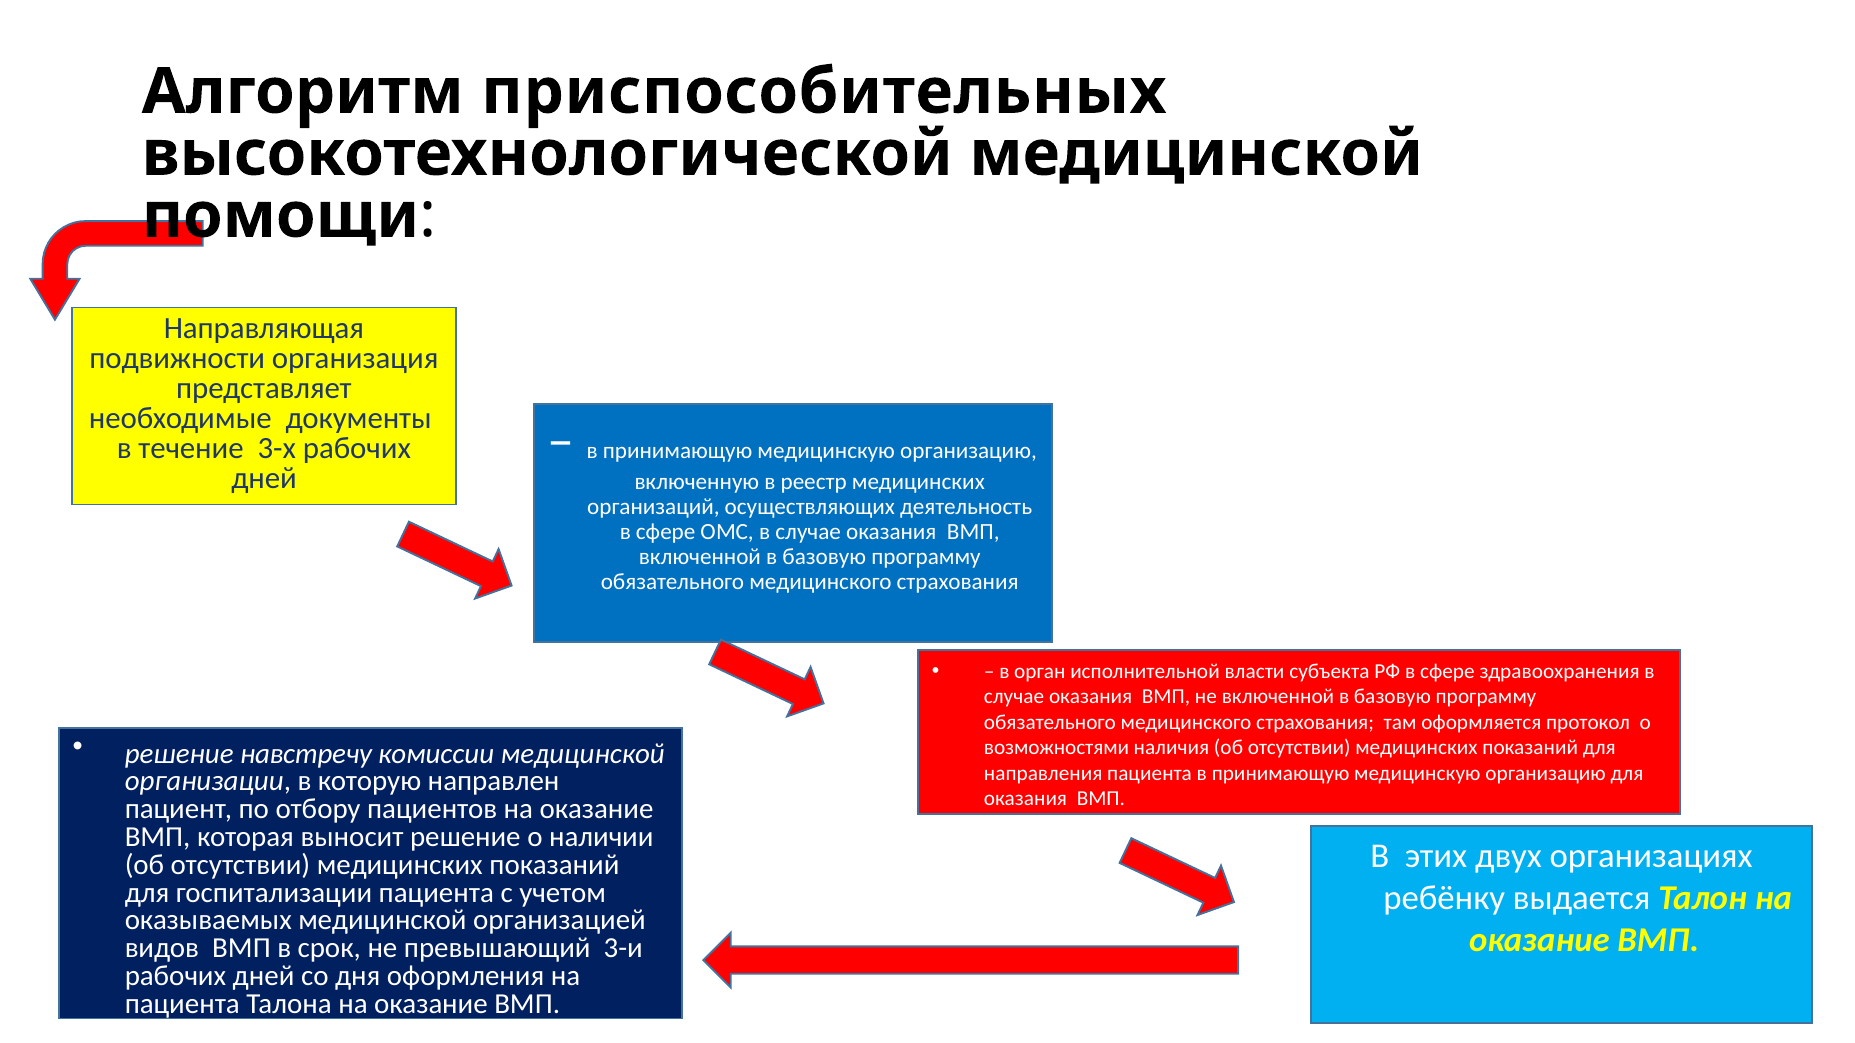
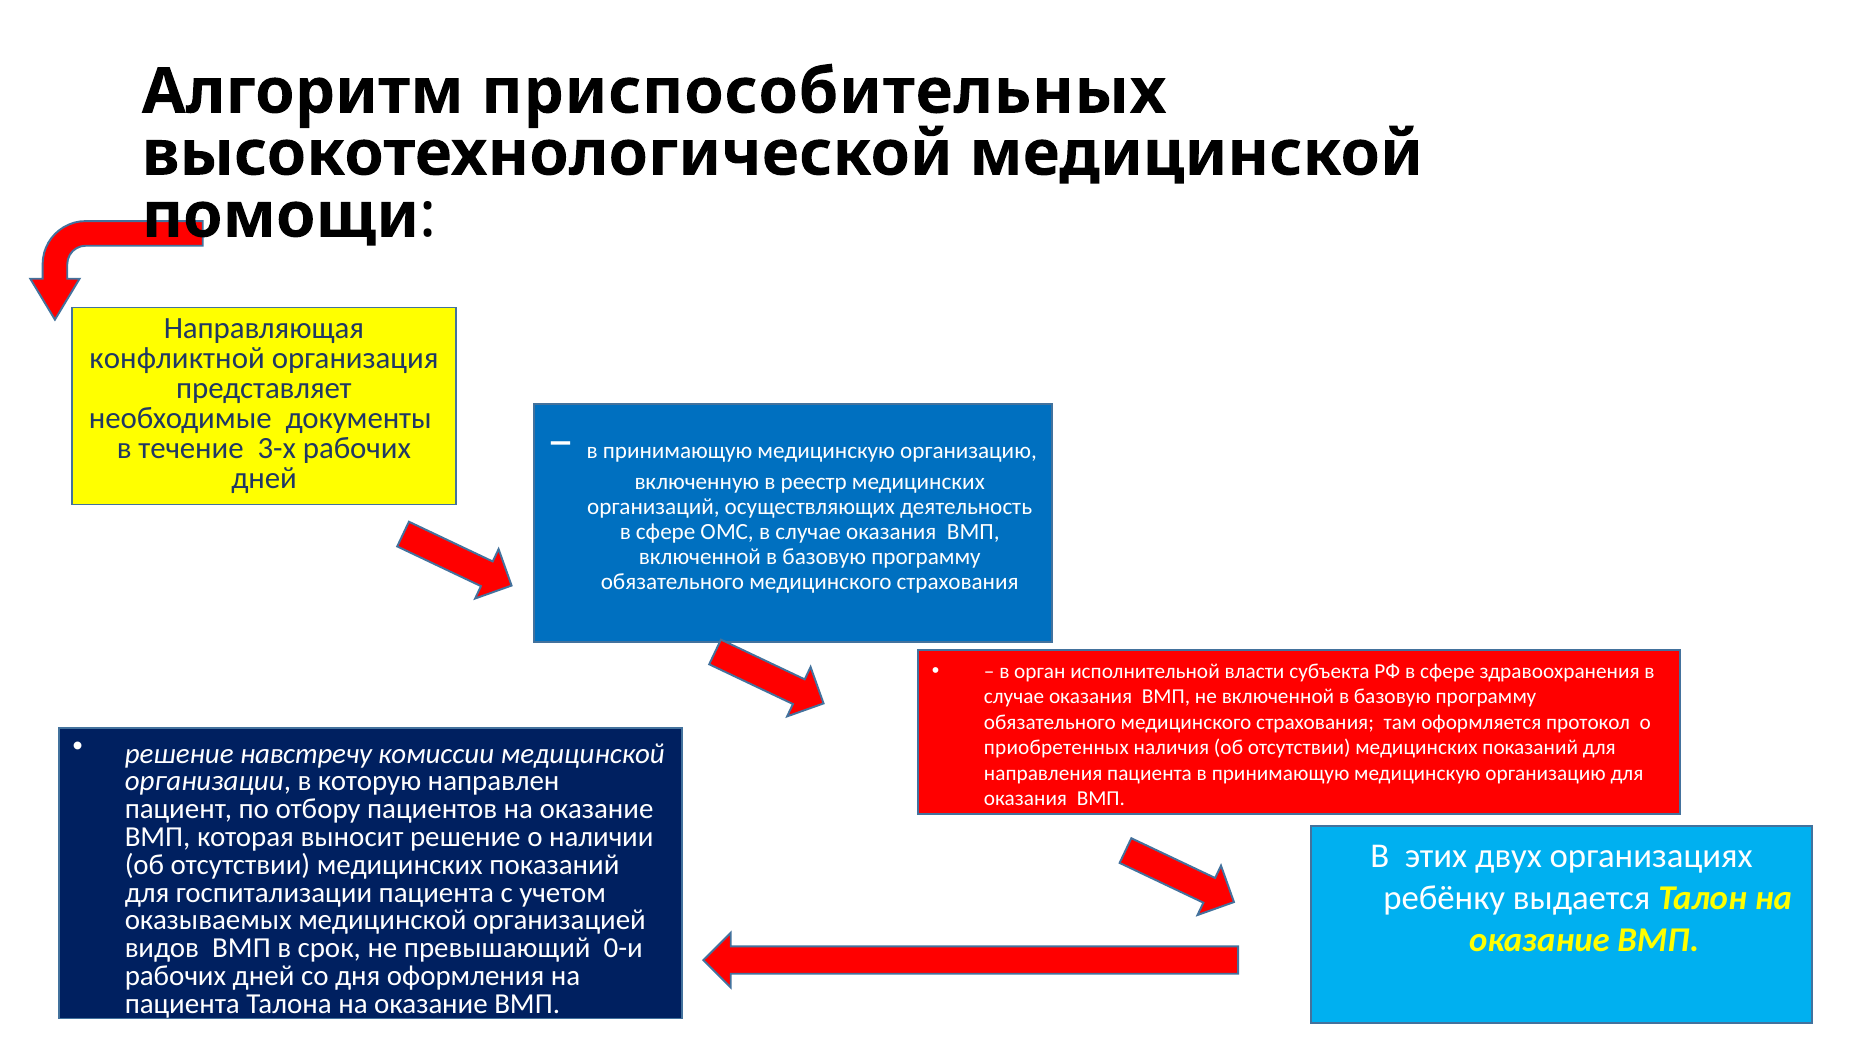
подвижности: подвижности -> конфликтной
возможностями: возможностями -> приобретенных
3-и: 3-и -> 0-и
